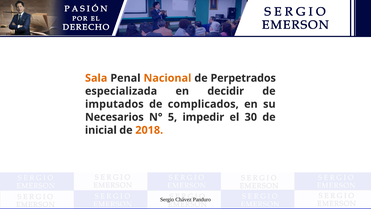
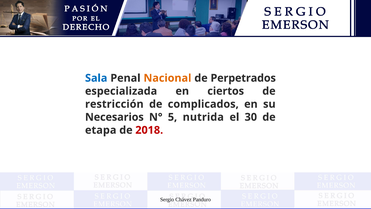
Sala colour: orange -> blue
decidir: decidir -> ciertos
imputados: imputados -> restricción
impedir: impedir -> nutrida
inicial: inicial -> etapa
2018 colour: orange -> red
